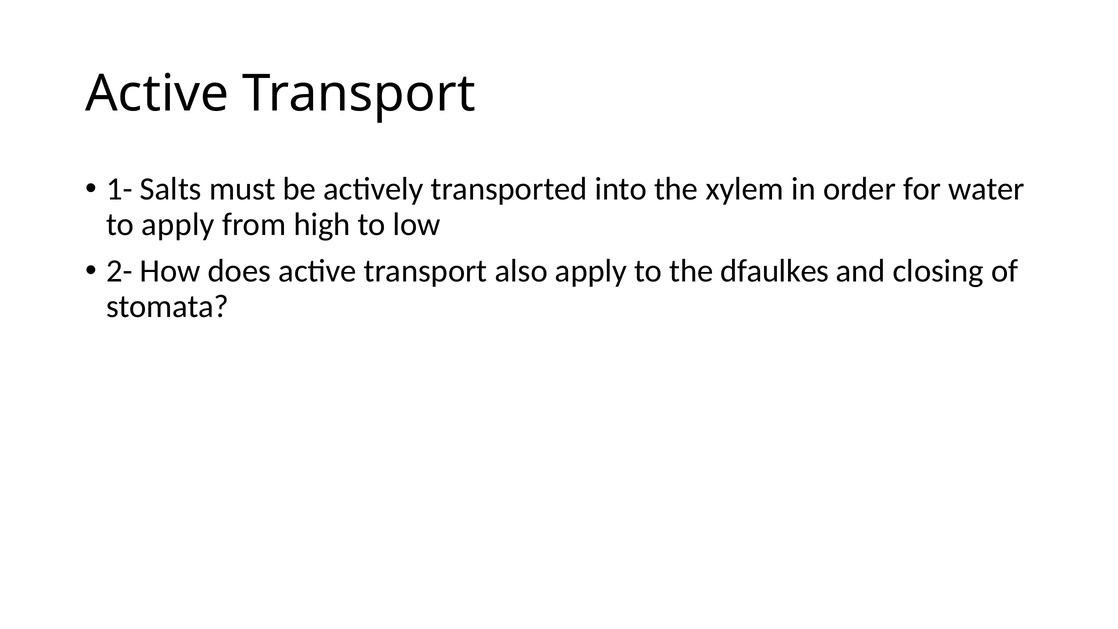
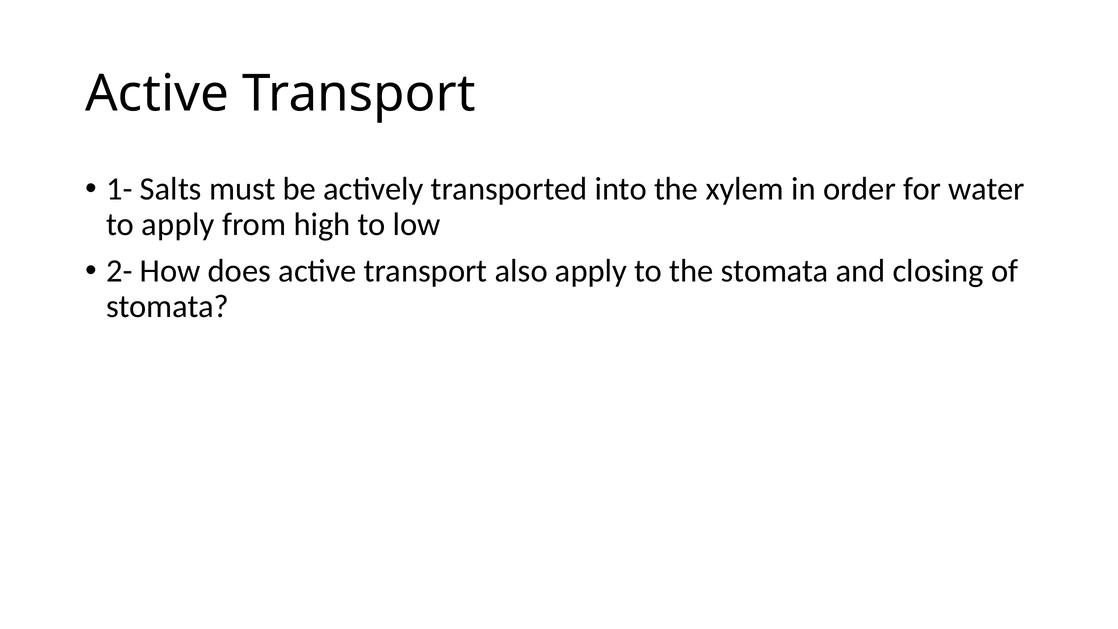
the dfaulkes: dfaulkes -> stomata
